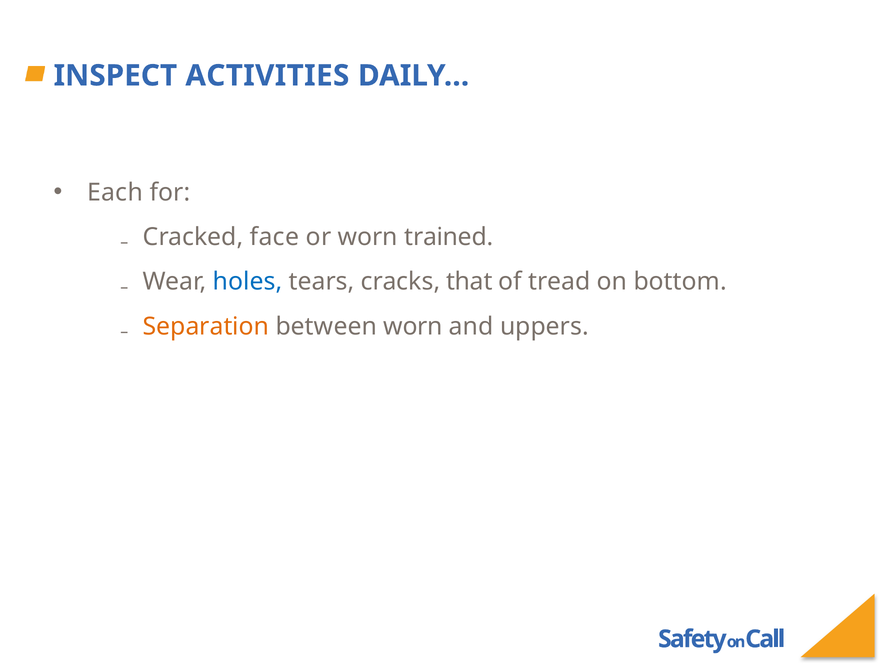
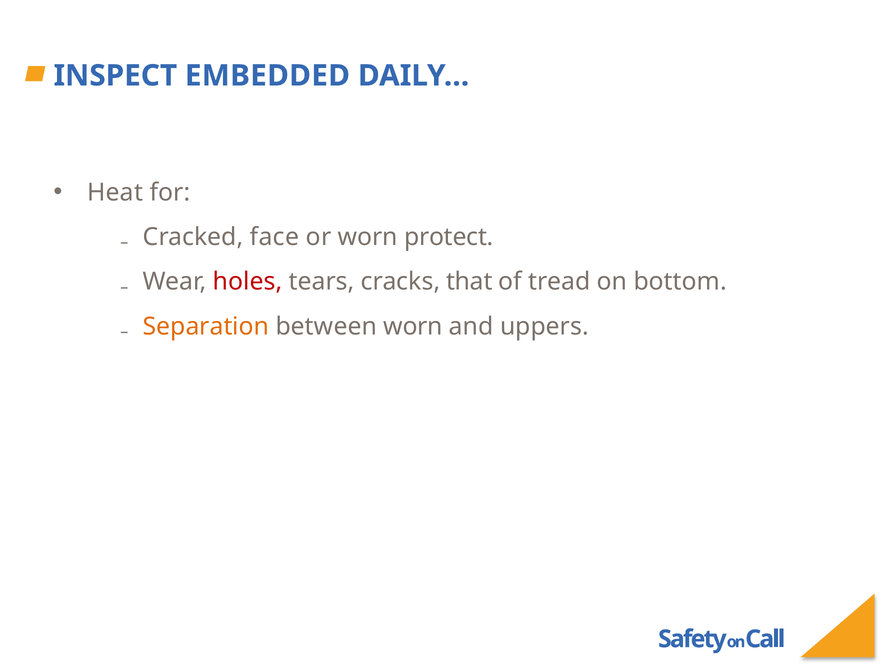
ACTIVITIES: ACTIVITIES -> EMBEDDED
Each: Each -> Heat
trained: trained -> protect
holes colour: blue -> red
